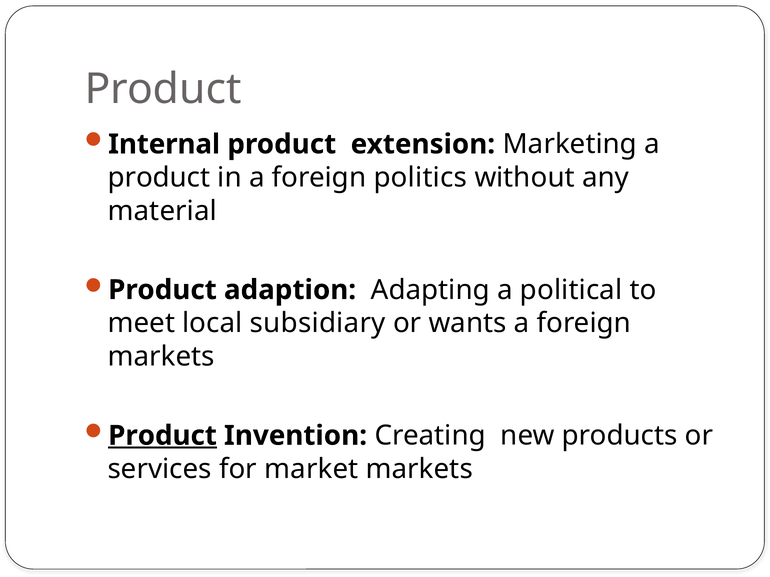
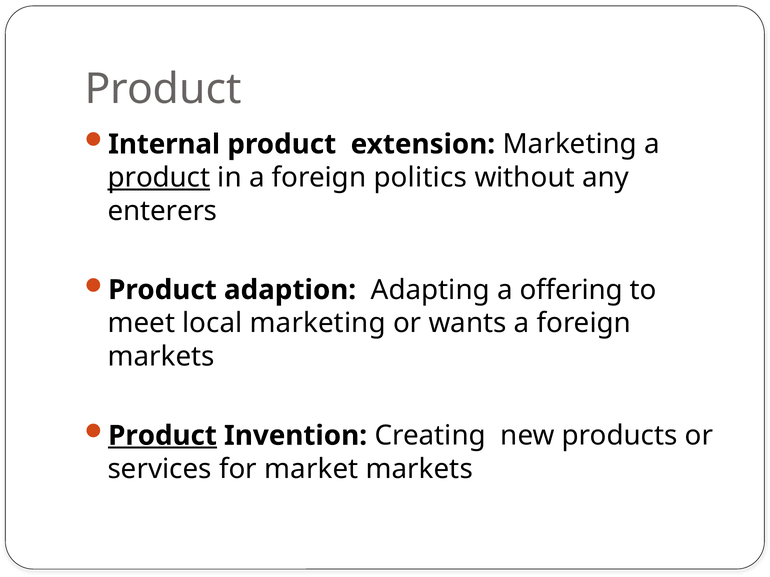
product at (159, 178) underline: none -> present
material: material -> enterers
political: political -> offering
local subsidiary: subsidiary -> marketing
